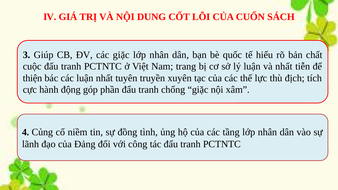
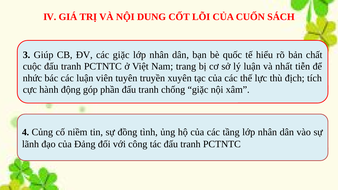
thiện: thiện -> nhức
luận nhất: nhất -> viên
